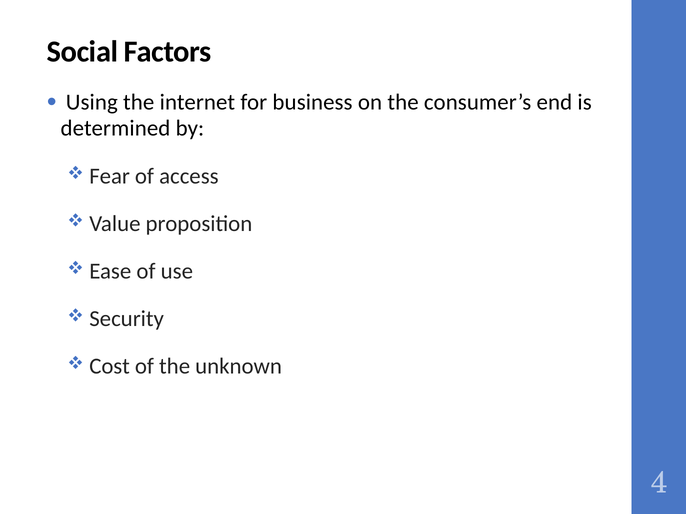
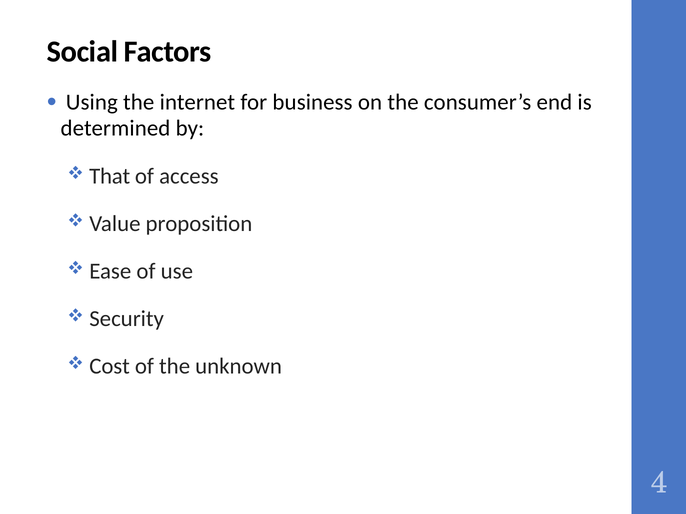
Fear: Fear -> That
